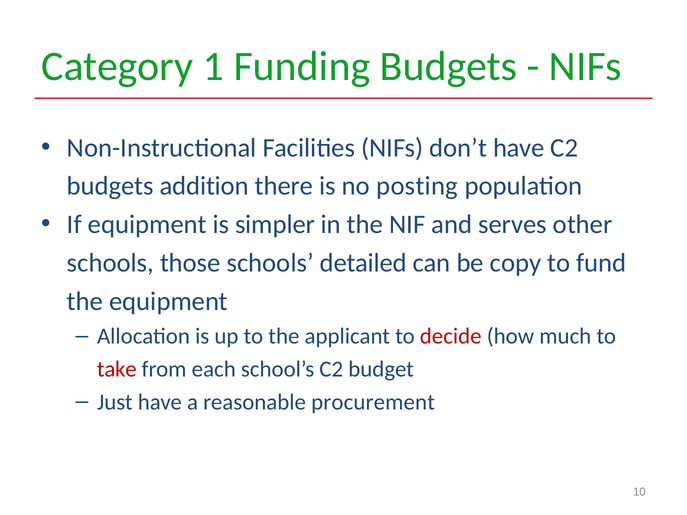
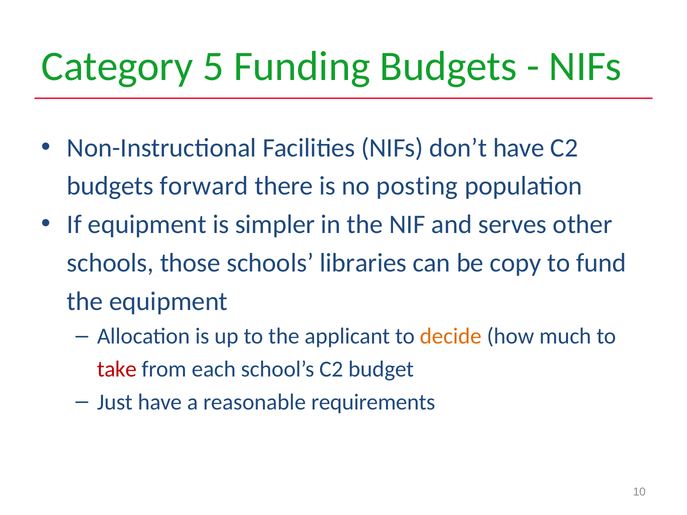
1: 1 -> 5
addition: addition -> forward
detailed: detailed -> libraries
decide colour: red -> orange
procurement: procurement -> requirements
